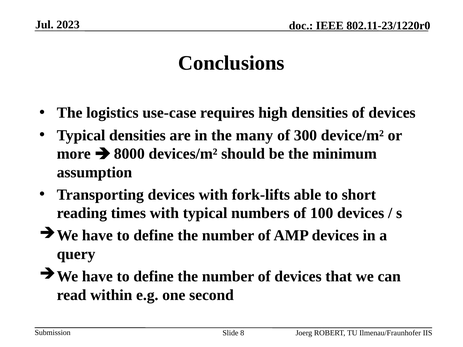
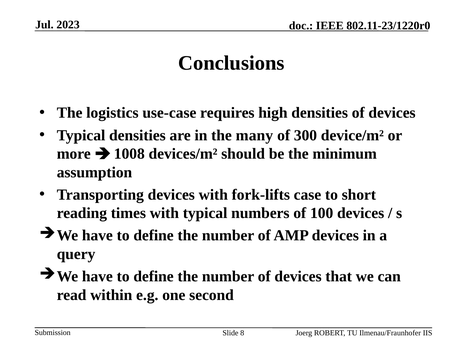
8000: 8000 -> 1008
able: able -> case
